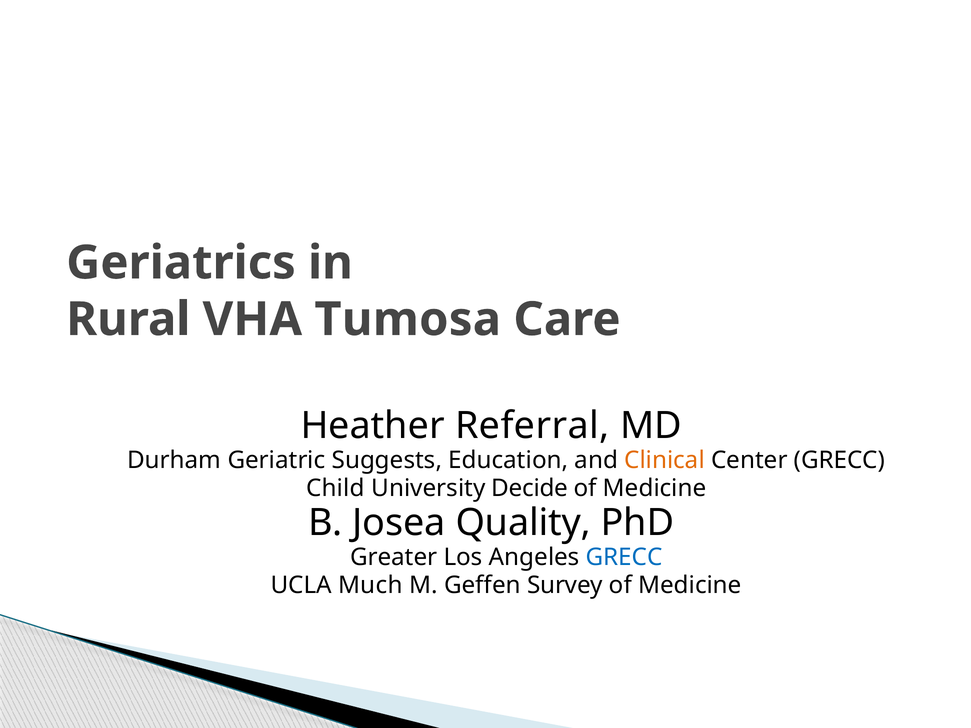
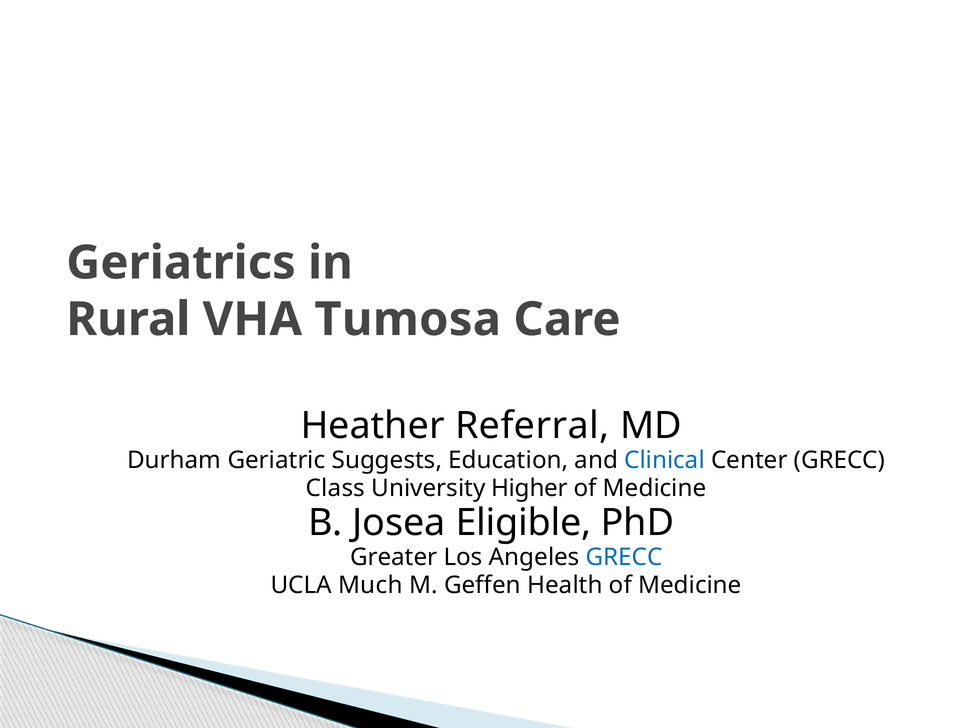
Clinical colour: orange -> blue
Child: Child -> Class
Decide: Decide -> Higher
Quality: Quality -> Eligible
Survey: Survey -> Health
